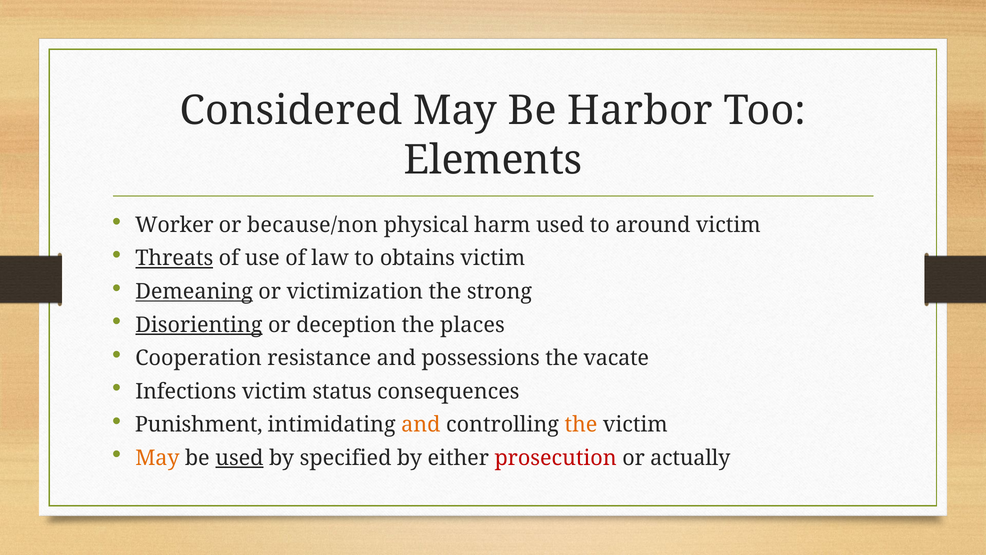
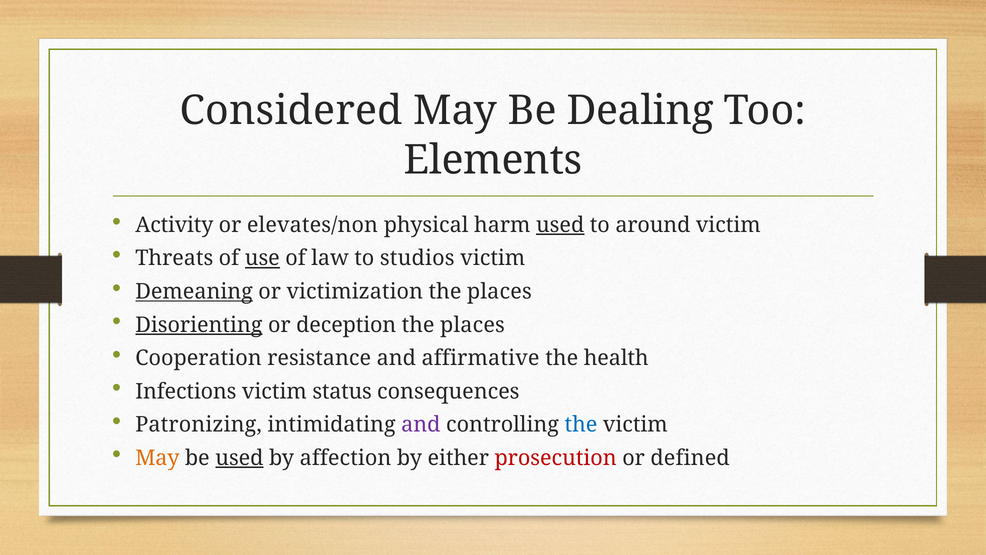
Harbor: Harbor -> Dealing
Worker: Worker -> Activity
because/non: because/non -> elevates/non
used at (560, 225) underline: none -> present
Threats underline: present -> none
use underline: none -> present
obtains: obtains -> studios
strong at (499, 291): strong -> places
possessions: possessions -> affirmative
vacate: vacate -> health
Punishment: Punishment -> Patronizing
and at (421, 424) colour: orange -> purple
the at (581, 424) colour: orange -> blue
specified: specified -> affection
actually: actually -> defined
